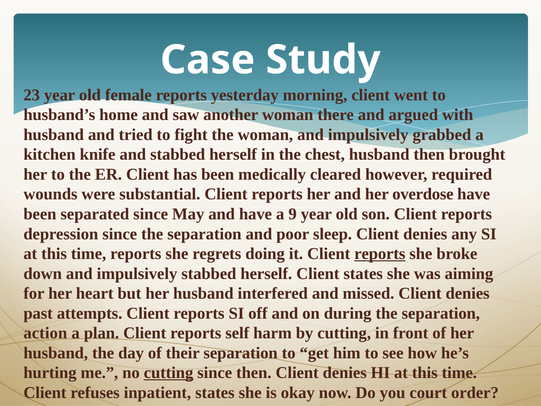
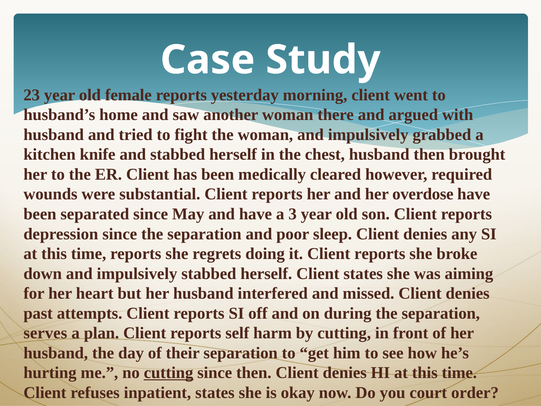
9: 9 -> 3
reports at (380, 254) underline: present -> none
action: action -> serves
